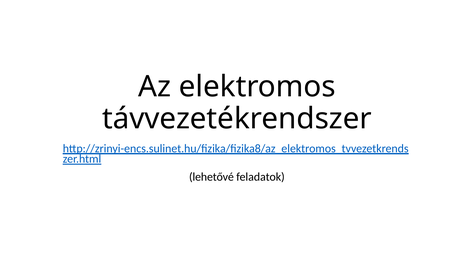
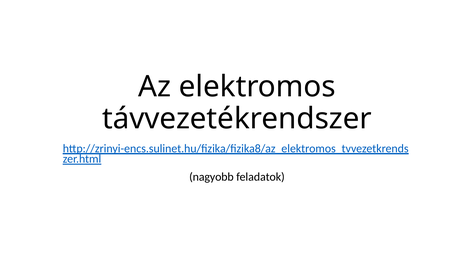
lehetővé: lehetővé -> nagyobb
